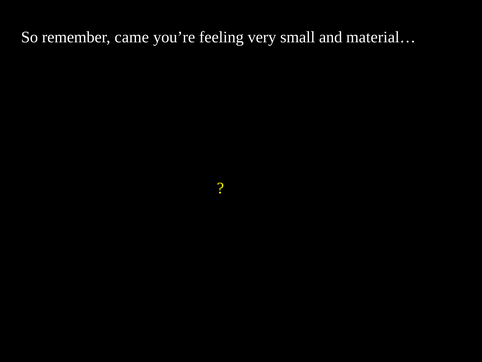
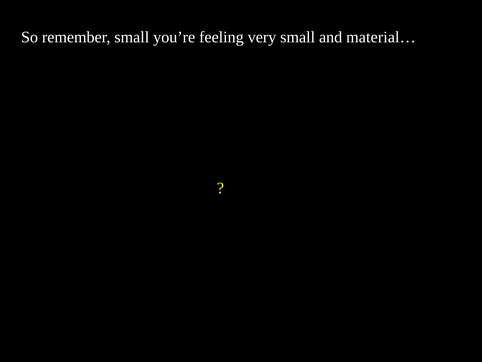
remember came: came -> small
